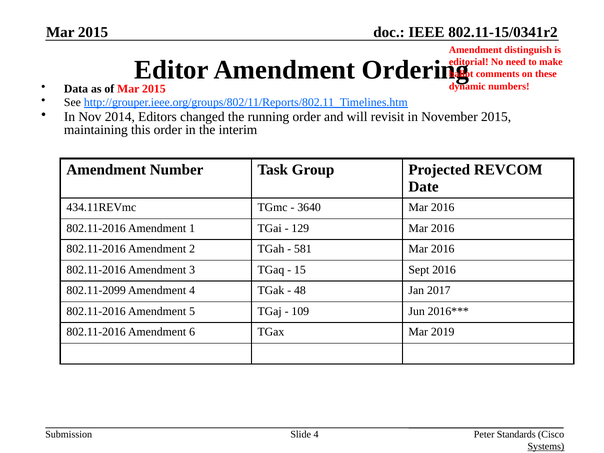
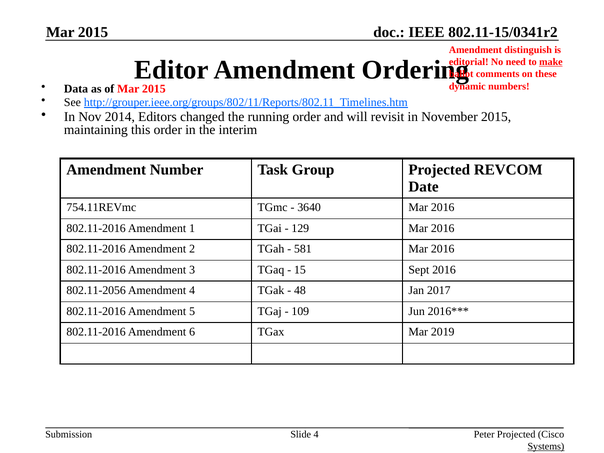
make underline: none -> present
434.11REVmc: 434.11REVmc -> 754.11REVmc
802.11-2099: 802.11-2099 -> 802.11-2056
Peter Standards: Standards -> Projected
